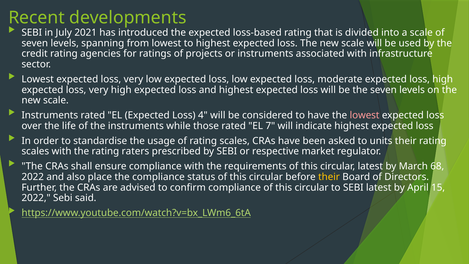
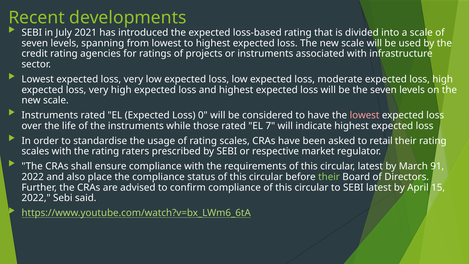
4: 4 -> 0
units: units -> retail
68: 68 -> 91
their at (329, 177) colour: yellow -> light green
